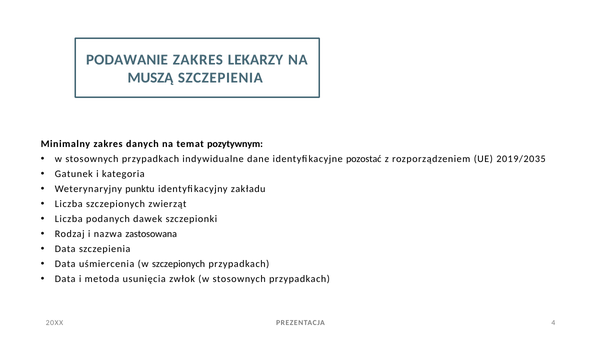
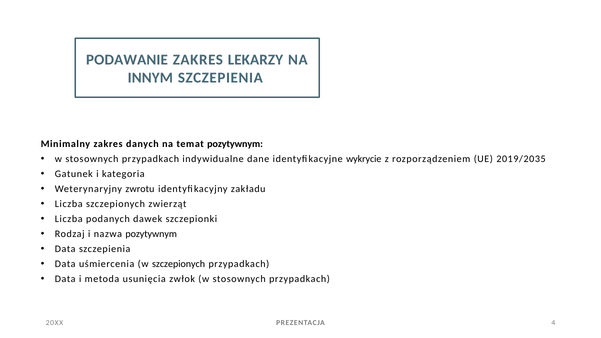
MUSZĄ: MUSZĄ -> INNYM
pozostać: pozostać -> wykrycie
punktu: punktu -> zwrotu
nazwa zastosowana: zastosowana -> pozytywnym
